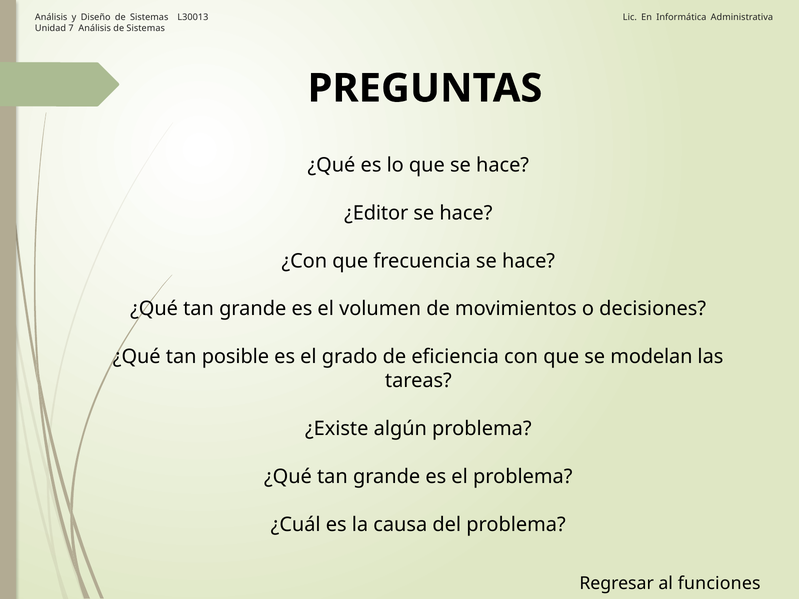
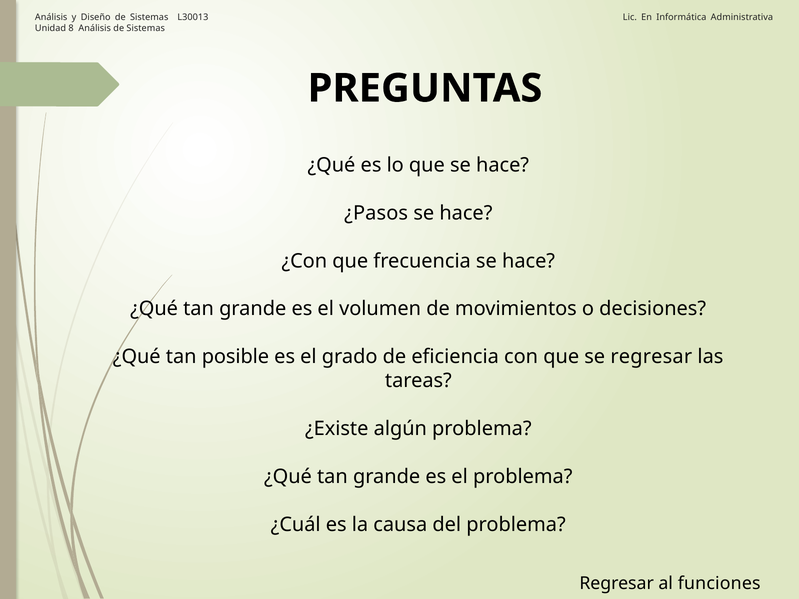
7: 7 -> 8
¿Editor: ¿Editor -> ¿Pasos
se modelan: modelan -> regresar
